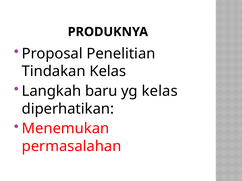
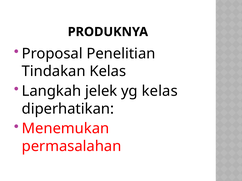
baru: baru -> jelek
